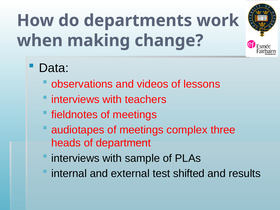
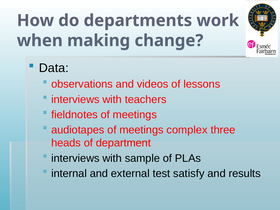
shifted: shifted -> satisfy
